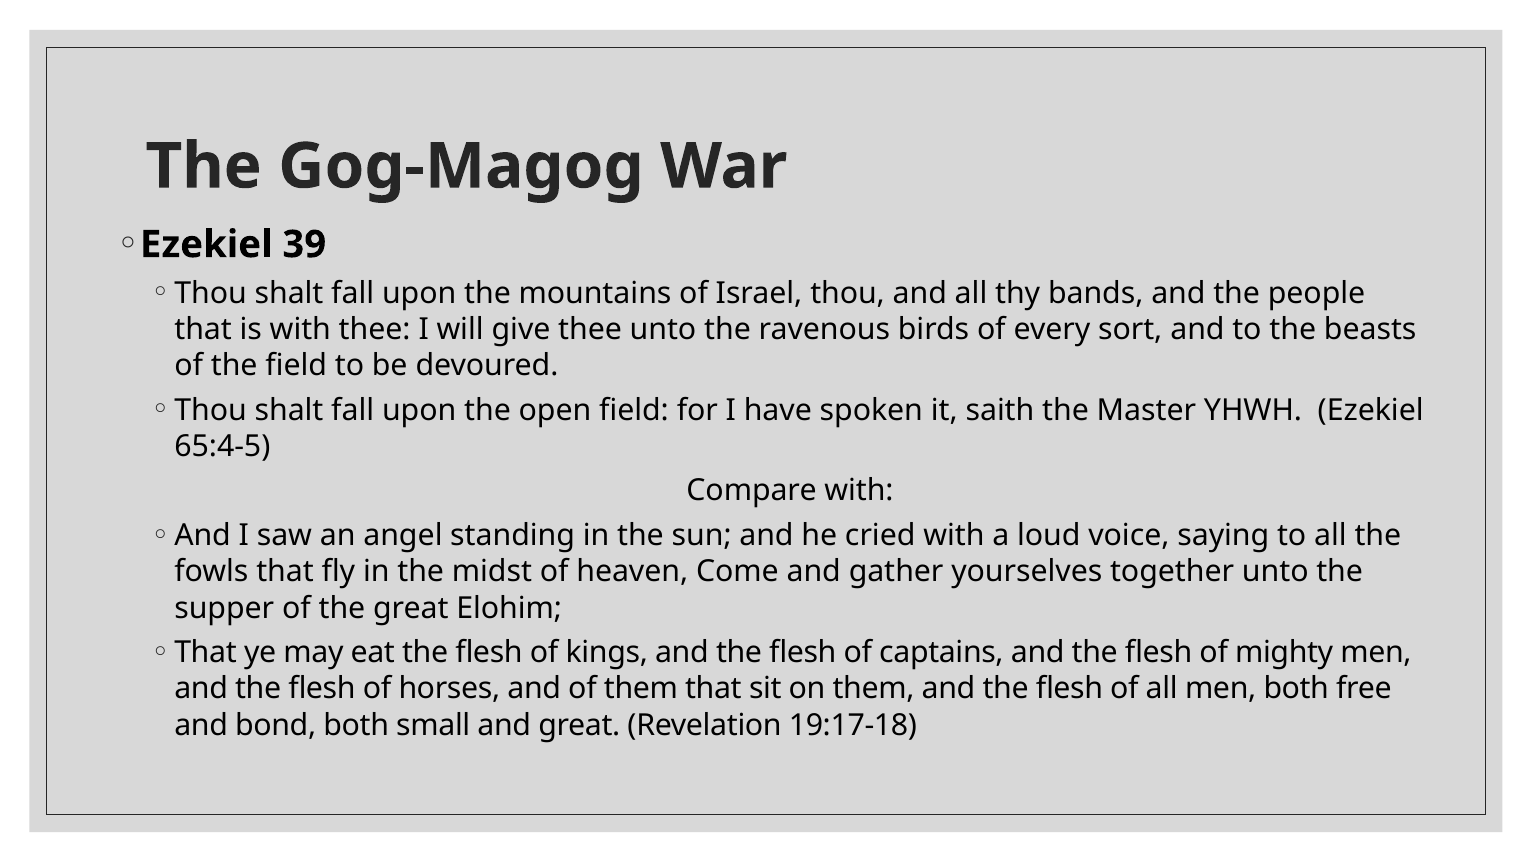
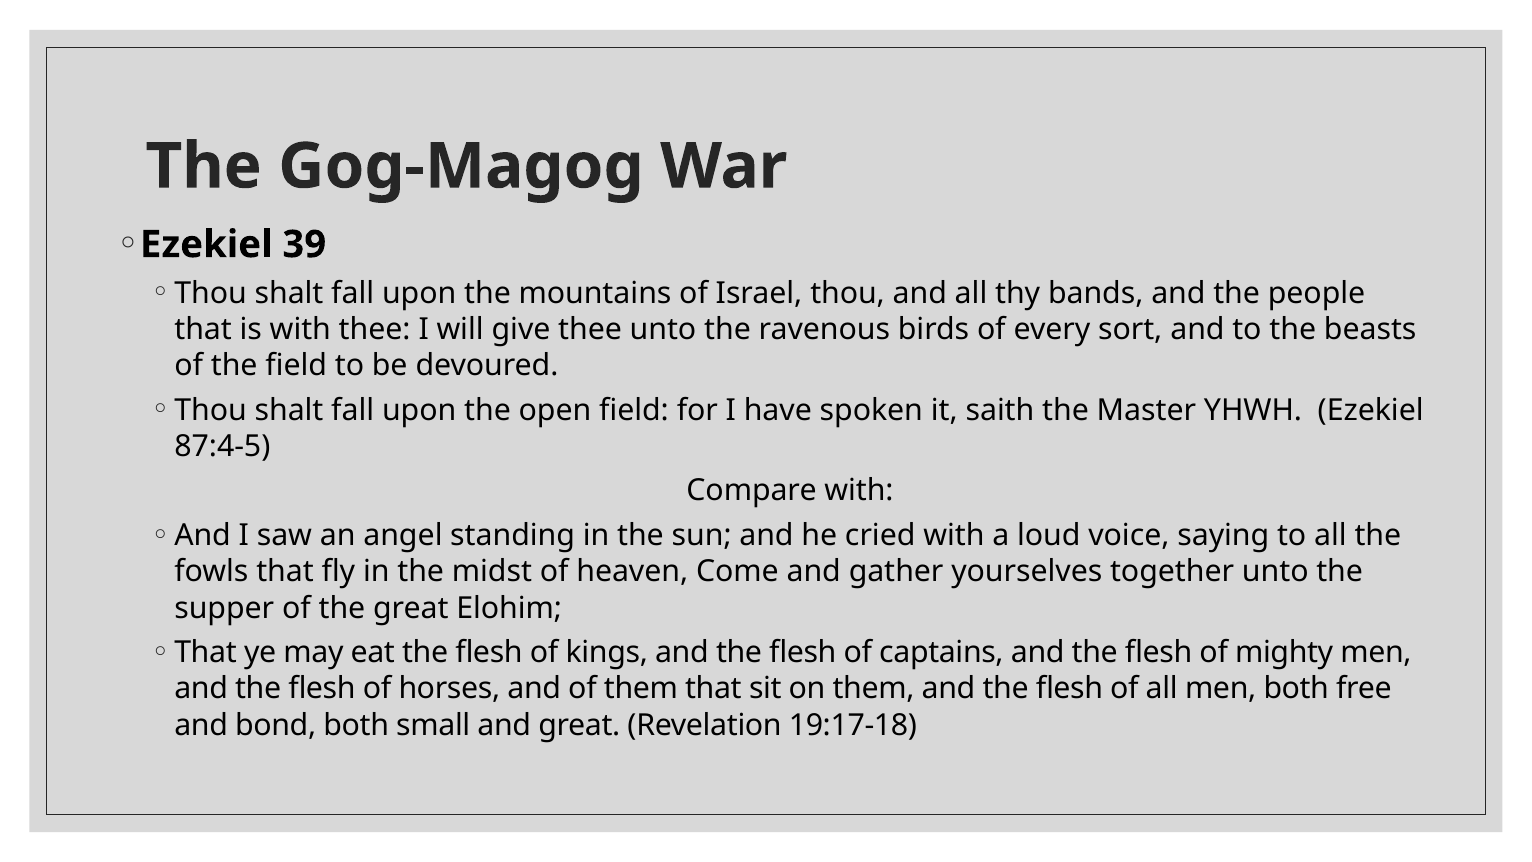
65:4-5: 65:4-5 -> 87:4-5
